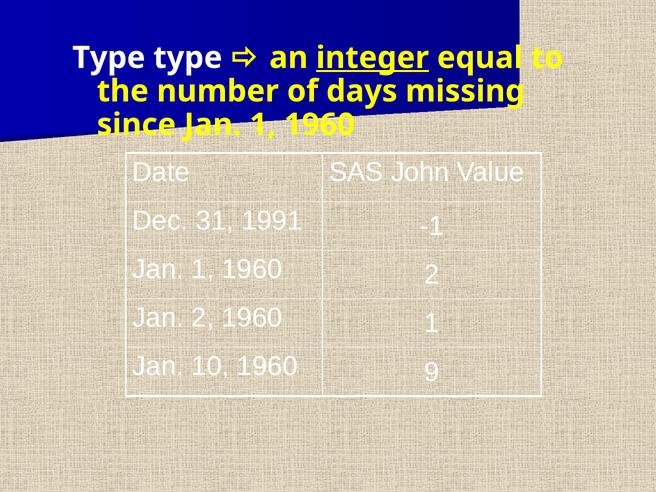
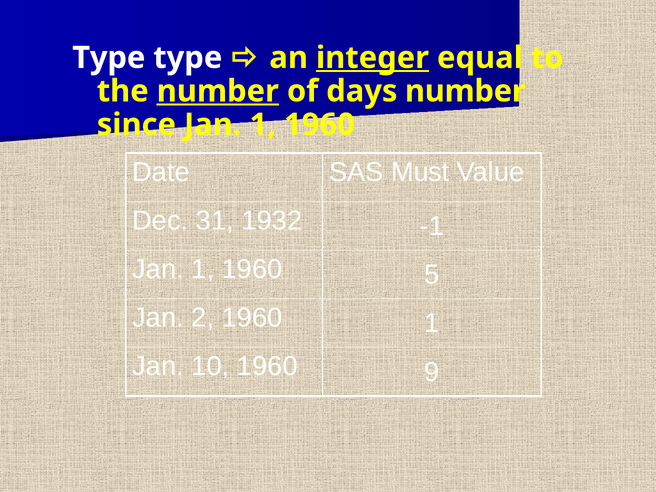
number at (218, 91) underline: none -> present
days missing: missing -> number
John: John -> Must
1991: 1991 -> 1932
1960 2: 2 -> 5
